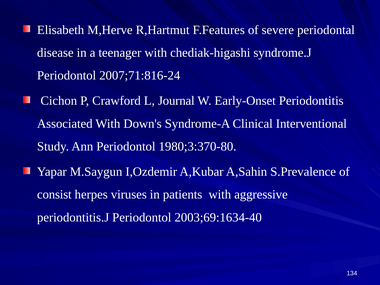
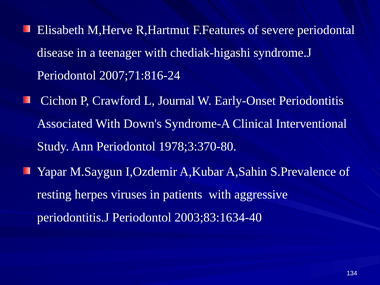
1980;3:370-80: 1980;3:370-80 -> 1978;3:370-80
consist: consist -> resting
2003;69:1634-40: 2003;69:1634-40 -> 2003;83:1634-40
